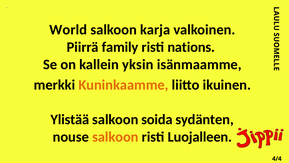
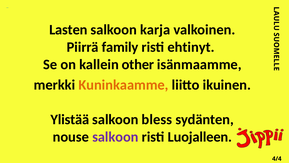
World: World -> Lasten
nations: nations -> ehtinyt
yksin: yksin -> other
soida: soida -> bless
salkoon at (115, 137) colour: orange -> purple
